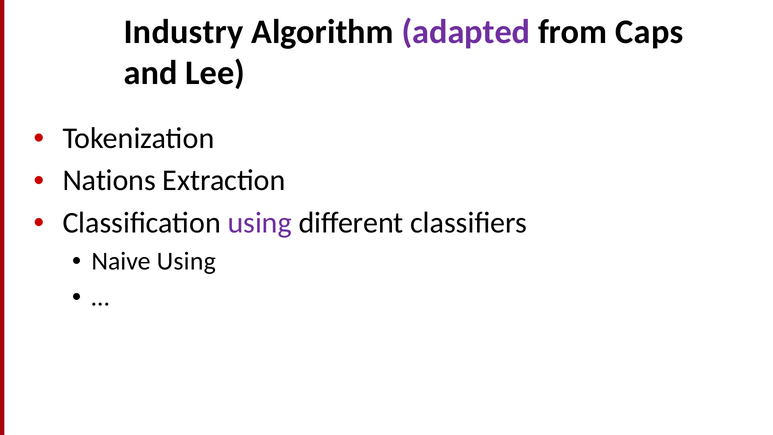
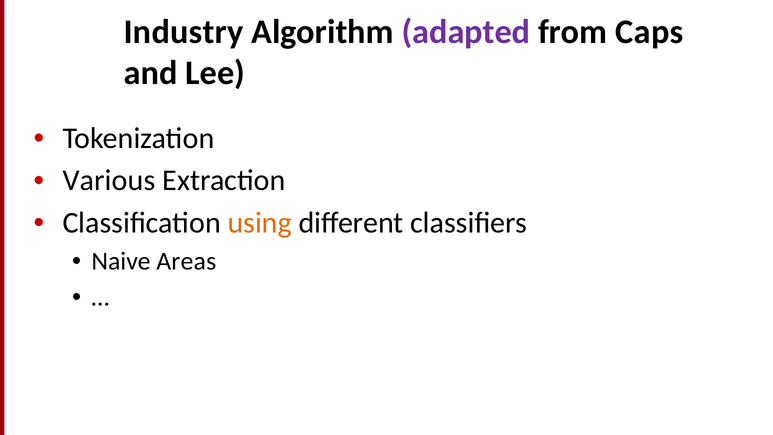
Nations: Nations -> Various
using at (260, 223) colour: purple -> orange
Naive Using: Using -> Areas
